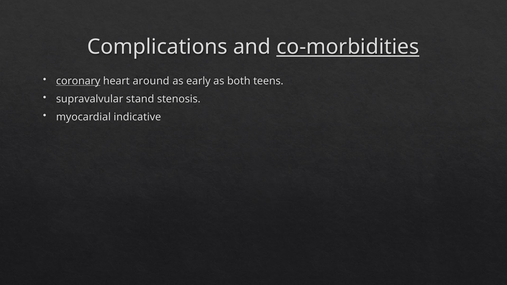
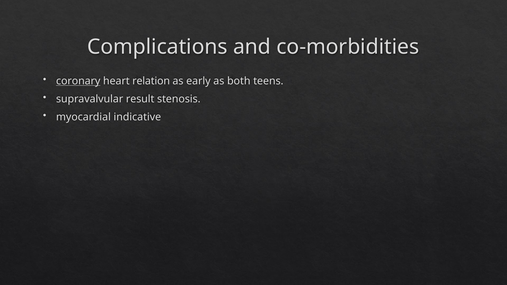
co‐morbidities underline: present -> none
around: around -> relation
stand: stand -> result
